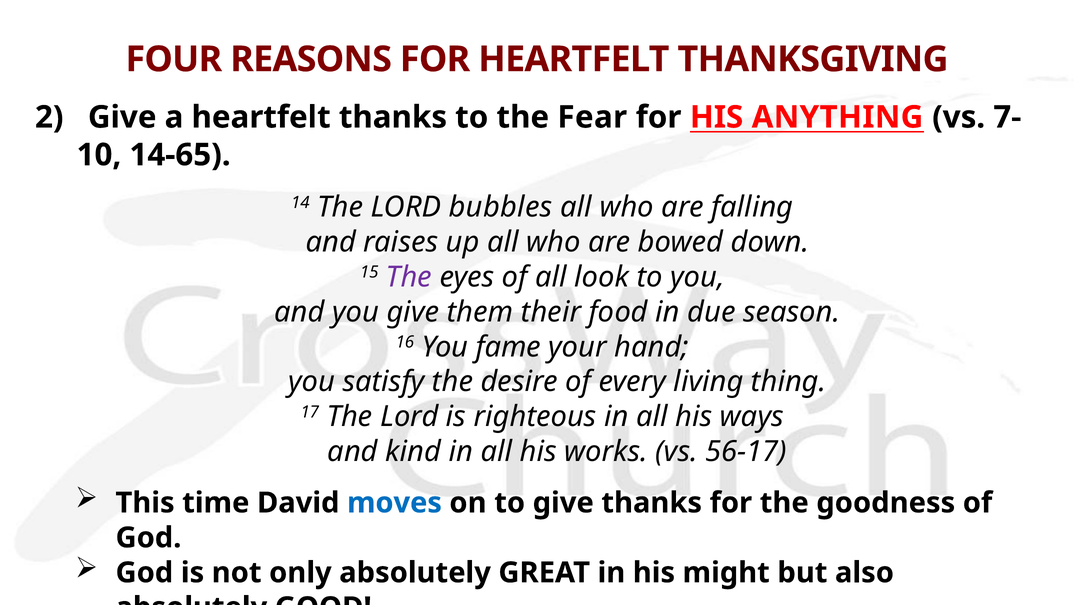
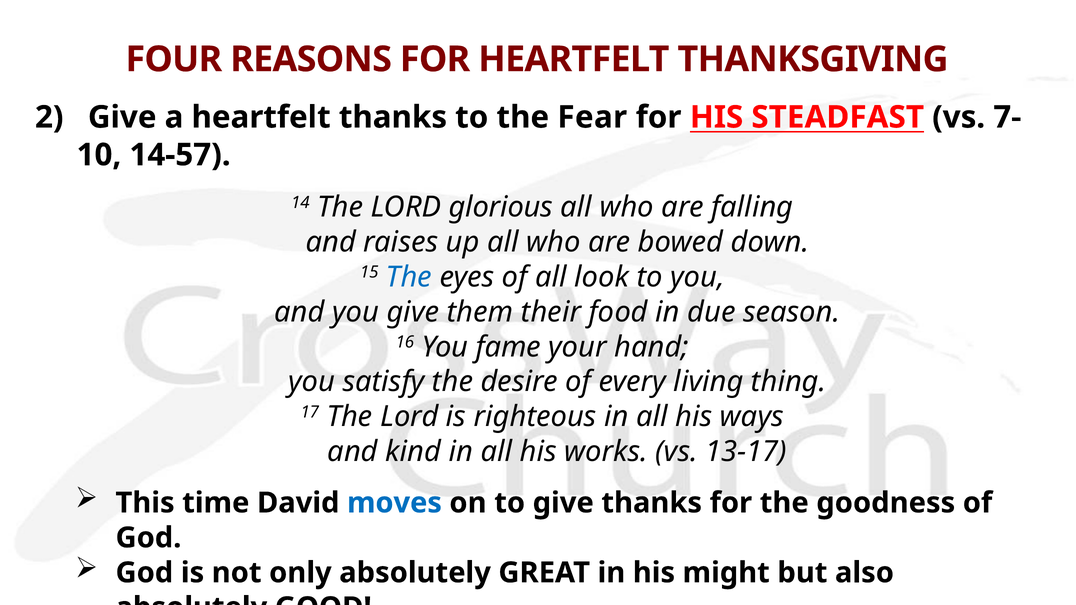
ANYTHING: ANYTHING -> STEADFAST
14-65: 14-65 -> 14-57
bubbles: bubbles -> glorious
The at (409, 277) colour: purple -> blue
56-17: 56-17 -> 13-17
